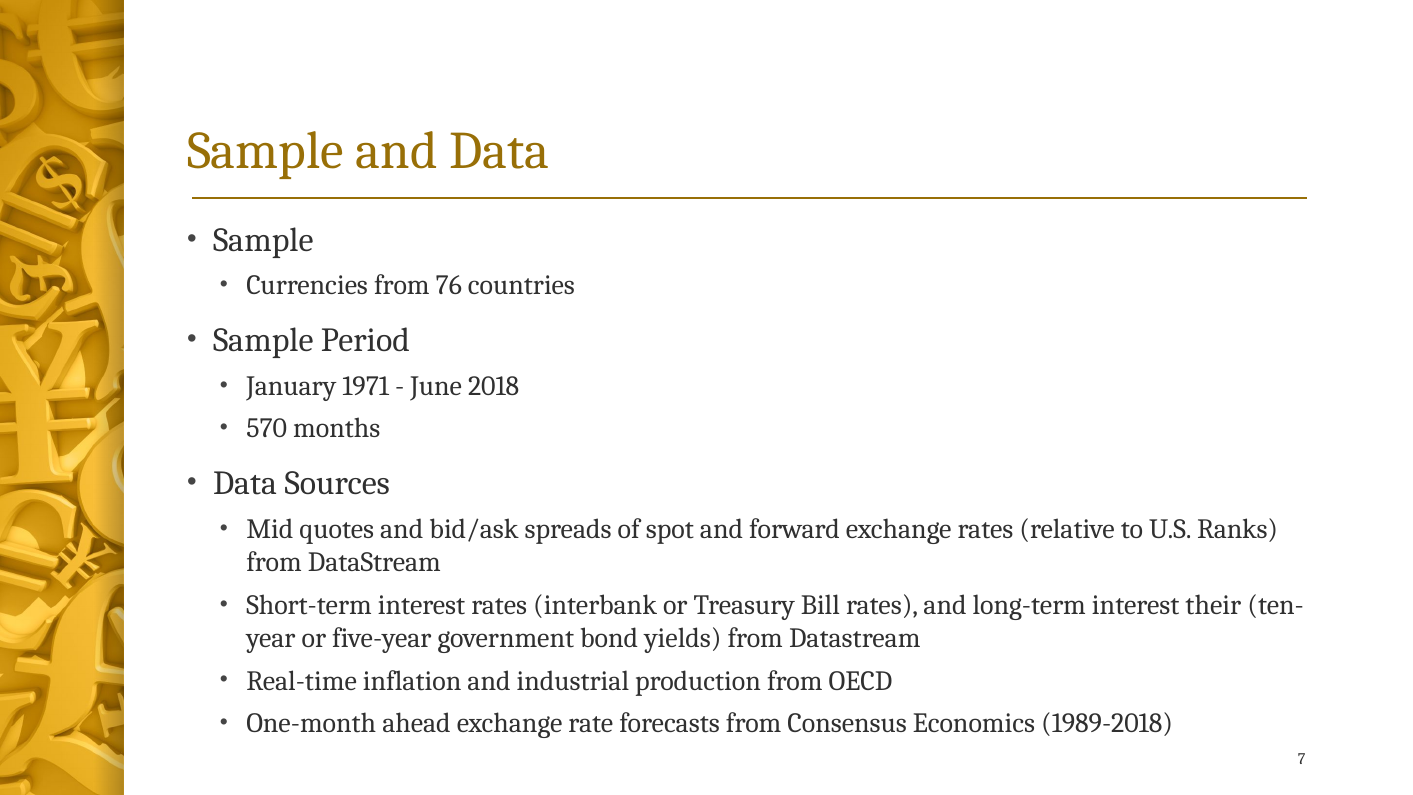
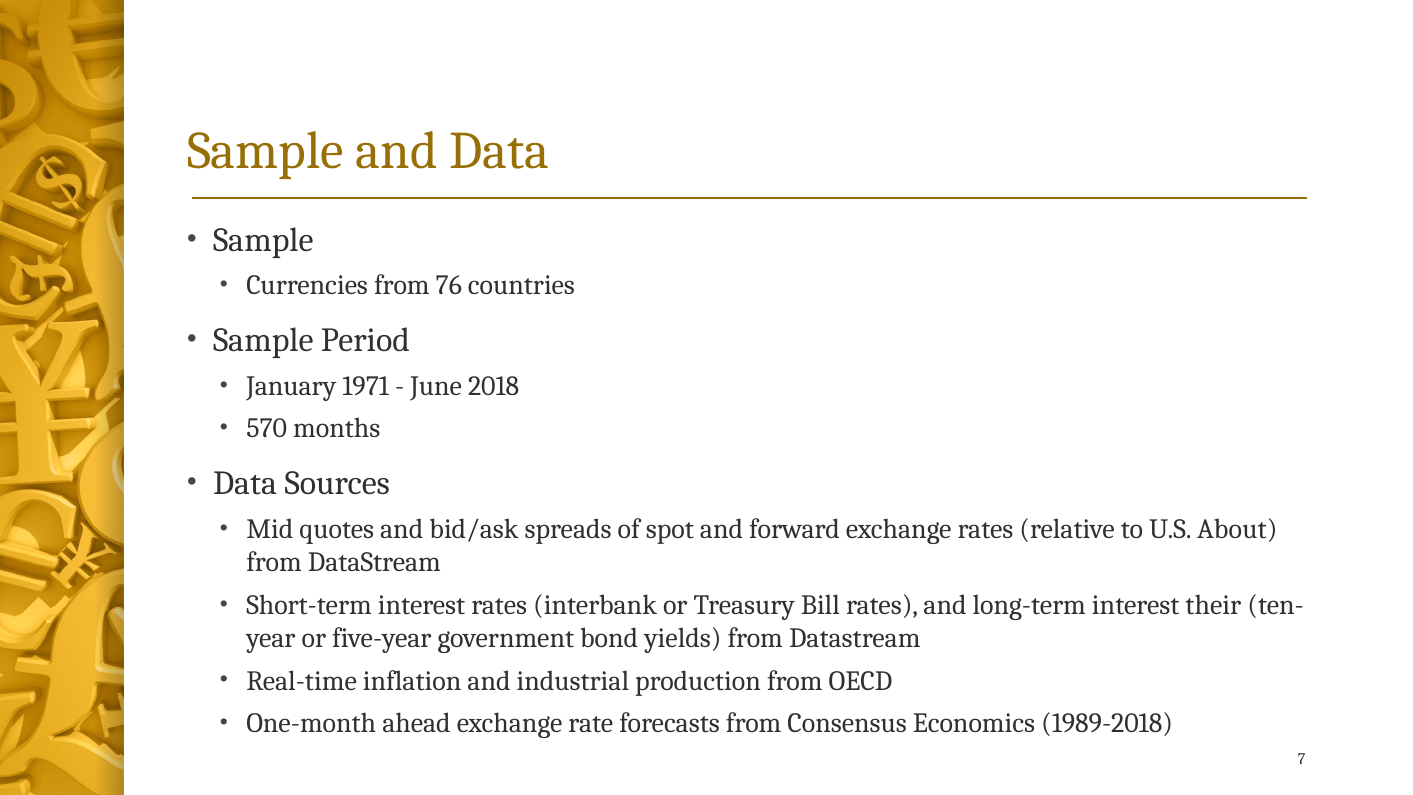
Ranks: Ranks -> About
